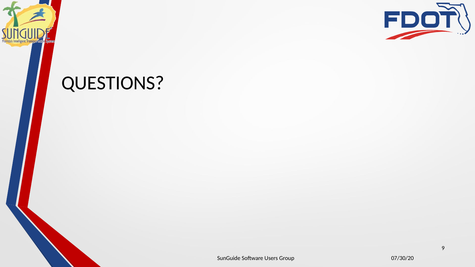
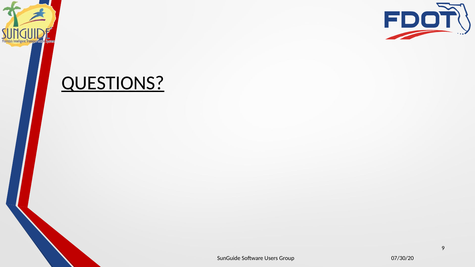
QUESTIONS underline: none -> present
